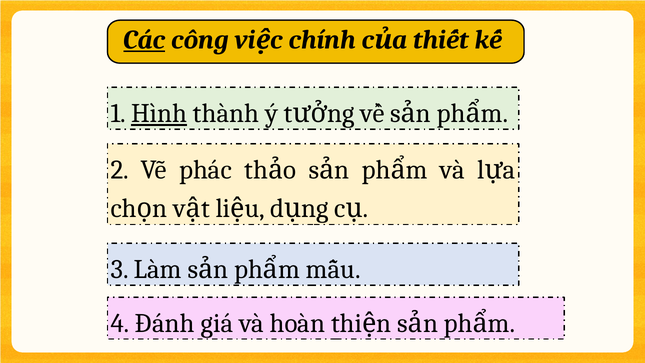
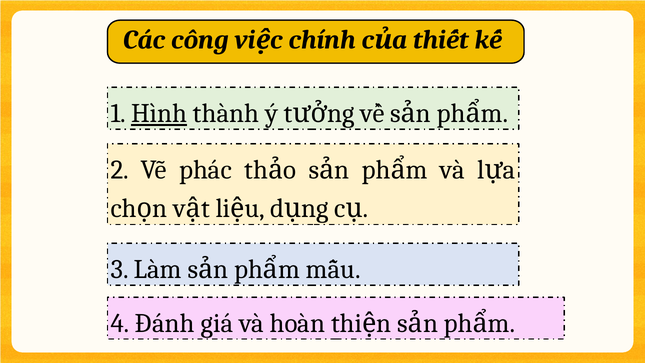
Các underline: present -> none
